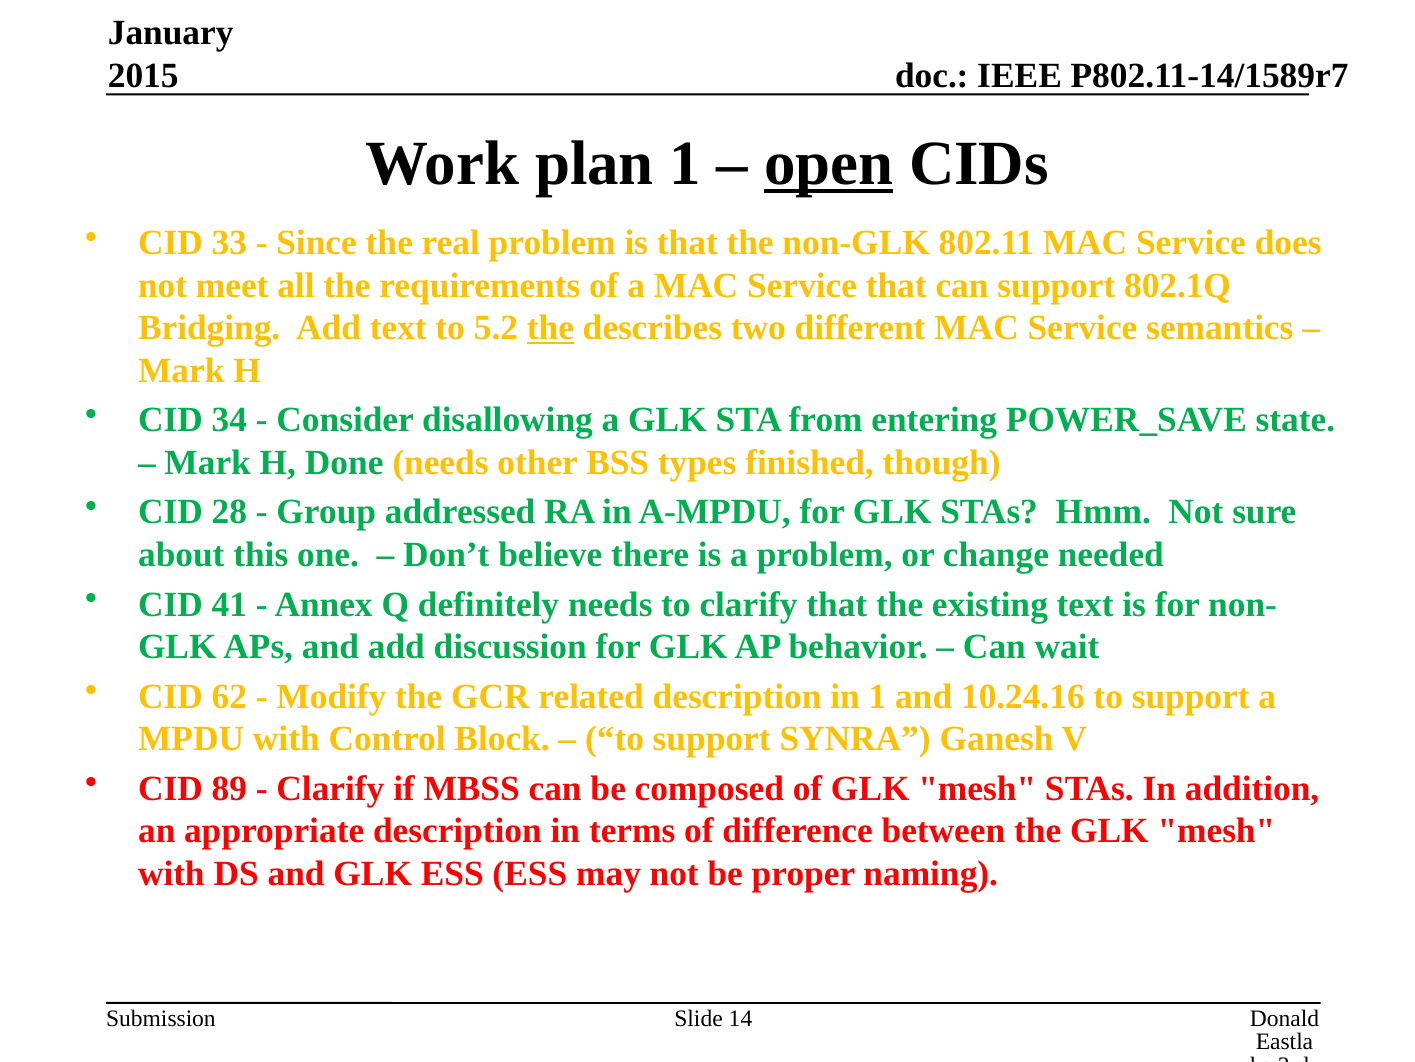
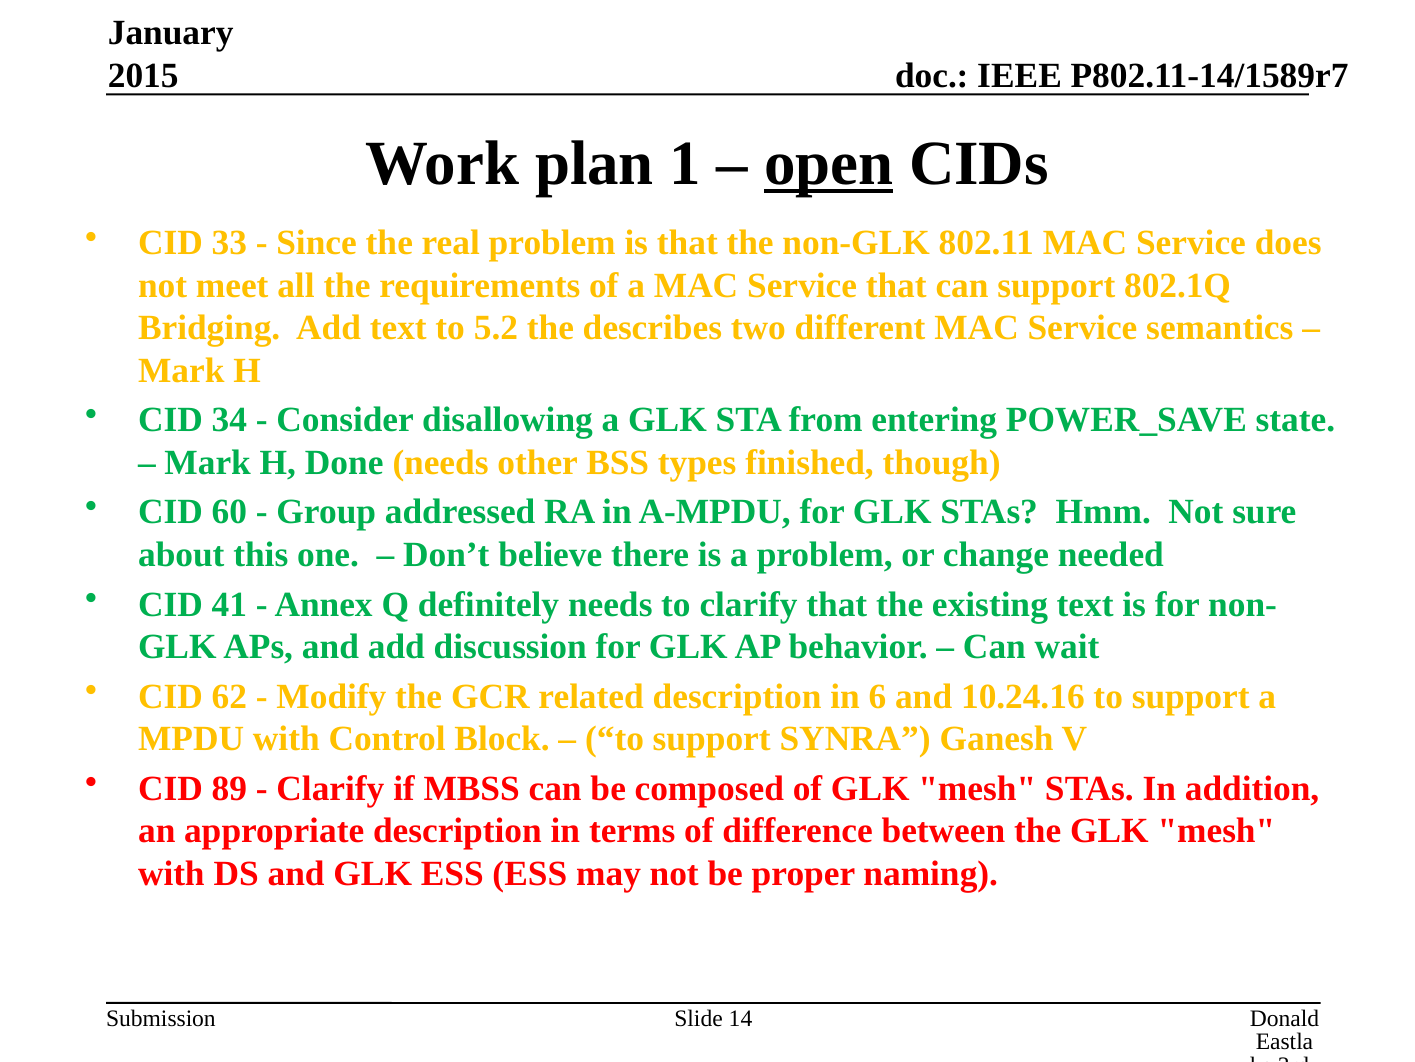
the at (550, 328) underline: present -> none
28: 28 -> 60
in 1: 1 -> 6
